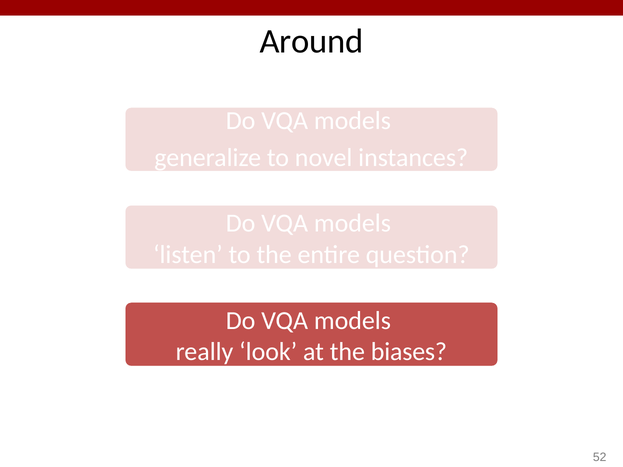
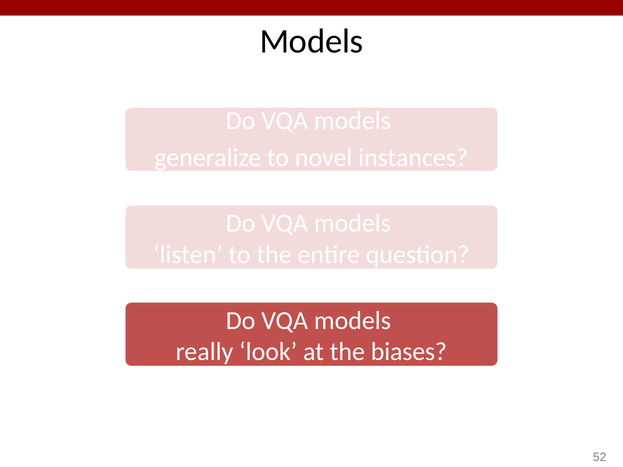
Around at (312, 41): Around -> Models
